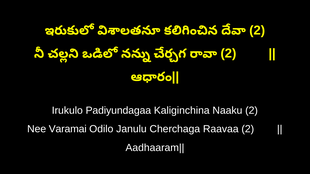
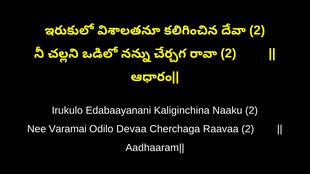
Padiyundagaa: Padiyundagaa -> Edabaayanani
Janulu: Janulu -> Devaa
